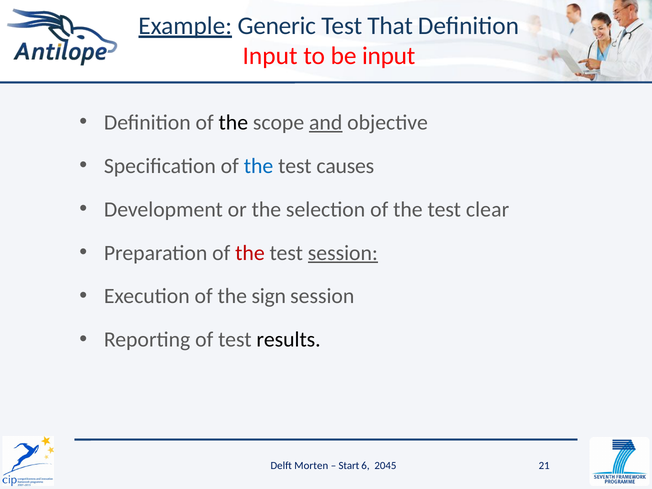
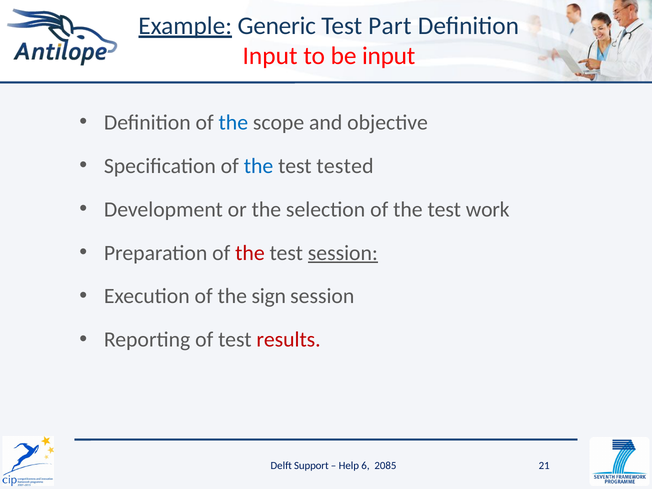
That: That -> Part
the at (233, 122) colour: black -> blue
and underline: present -> none
causes: causes -> tested
clear: clear -> work
results colour: black -> red
Morten: Morten -> Support
Start: Start -> Help
2045: 2045 -> 2085
